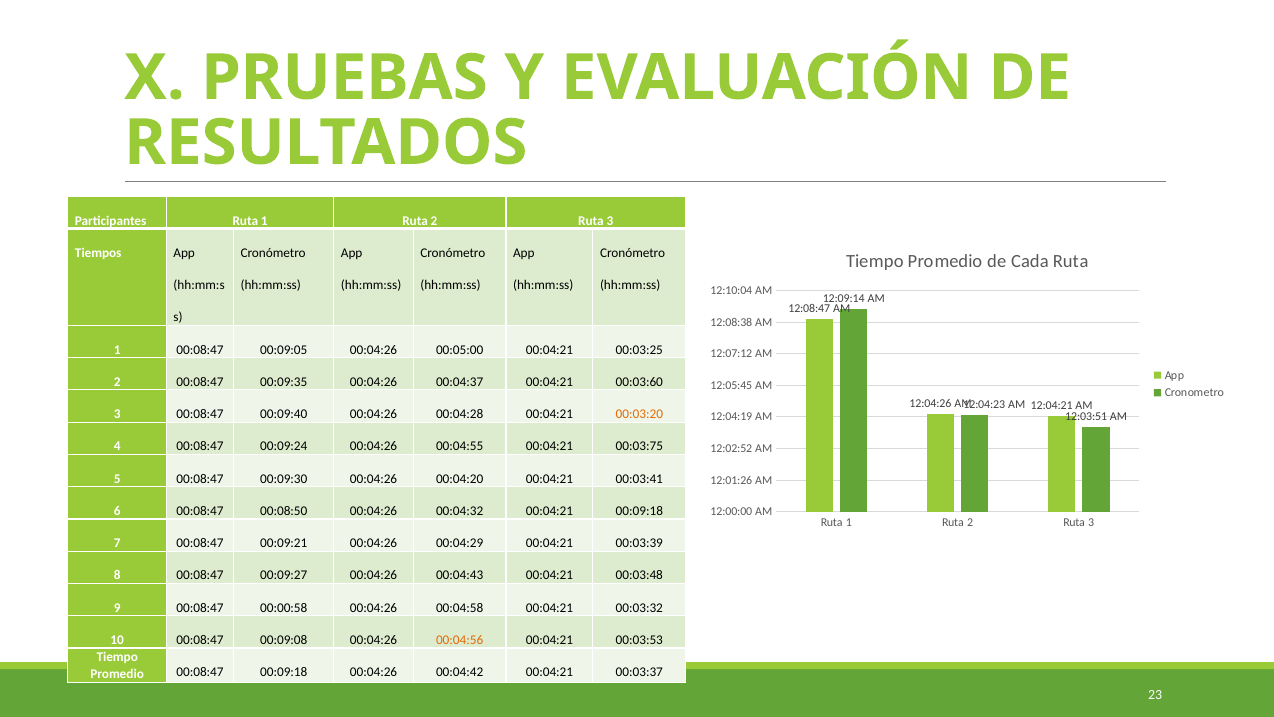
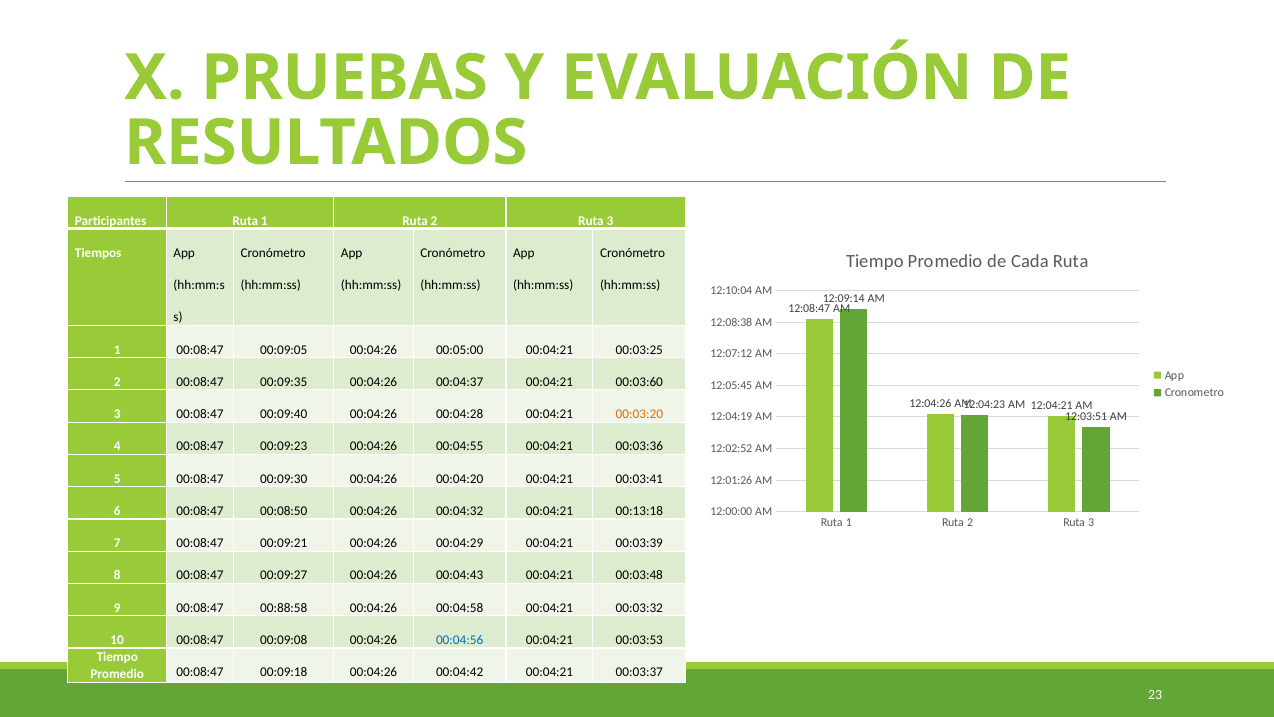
00:09:24: 00:09:24 -> 00:09:23
00:03:75: 00:03:75 -> 00:03:36
00:04:21 00:09:18: 00:09:18 -> 00:13:18
00:00:58: 00:00:58 -> 00:88:58
00:04:56 colour: orange -> blue
